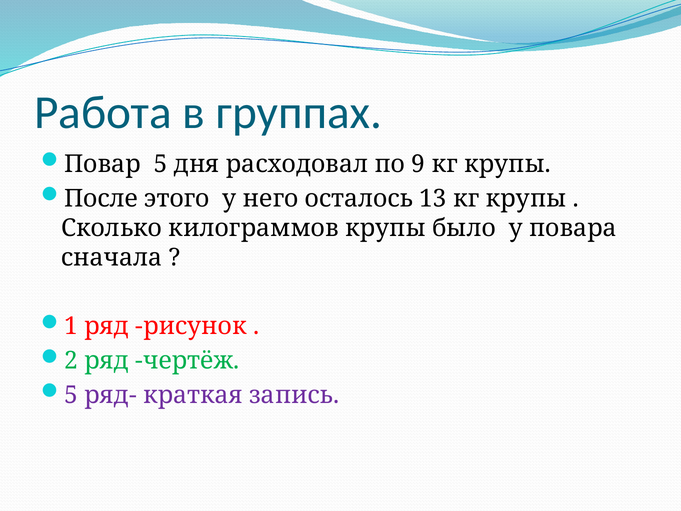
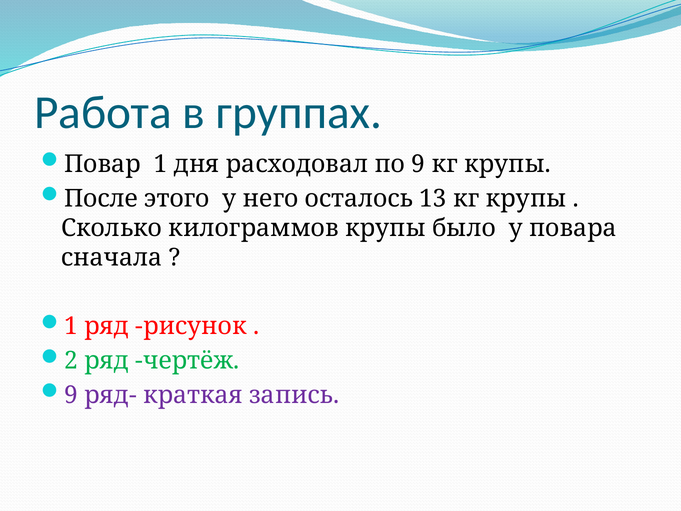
Повар 5: 5 -> 1
5 at (71, 395): 5 -> 9
